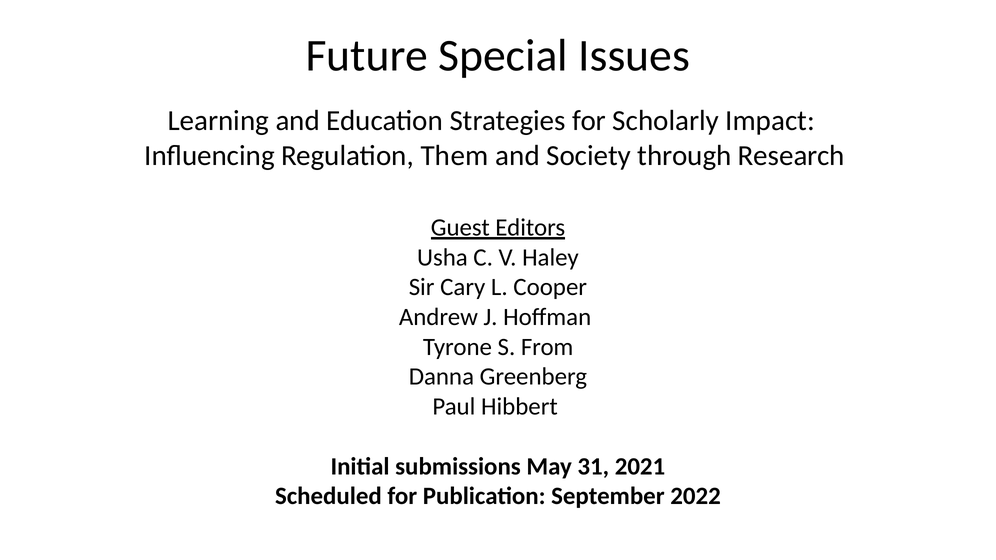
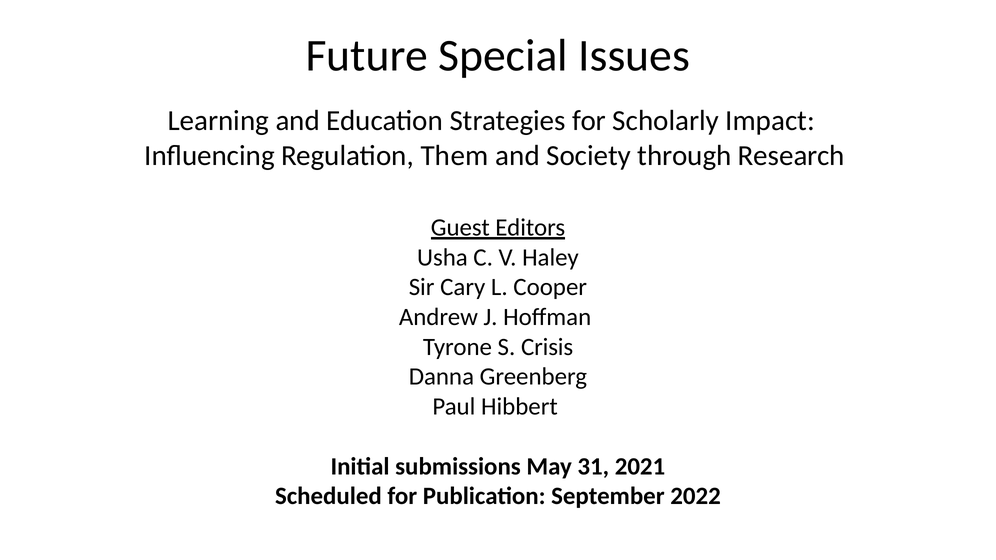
From: From -> Crisis
